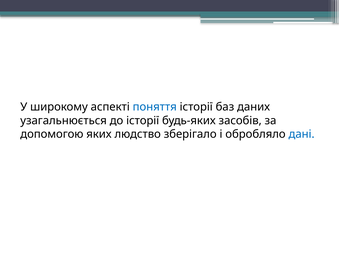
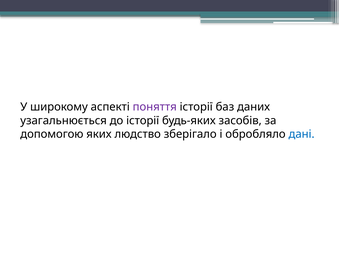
поняття colour: blue -> purple
